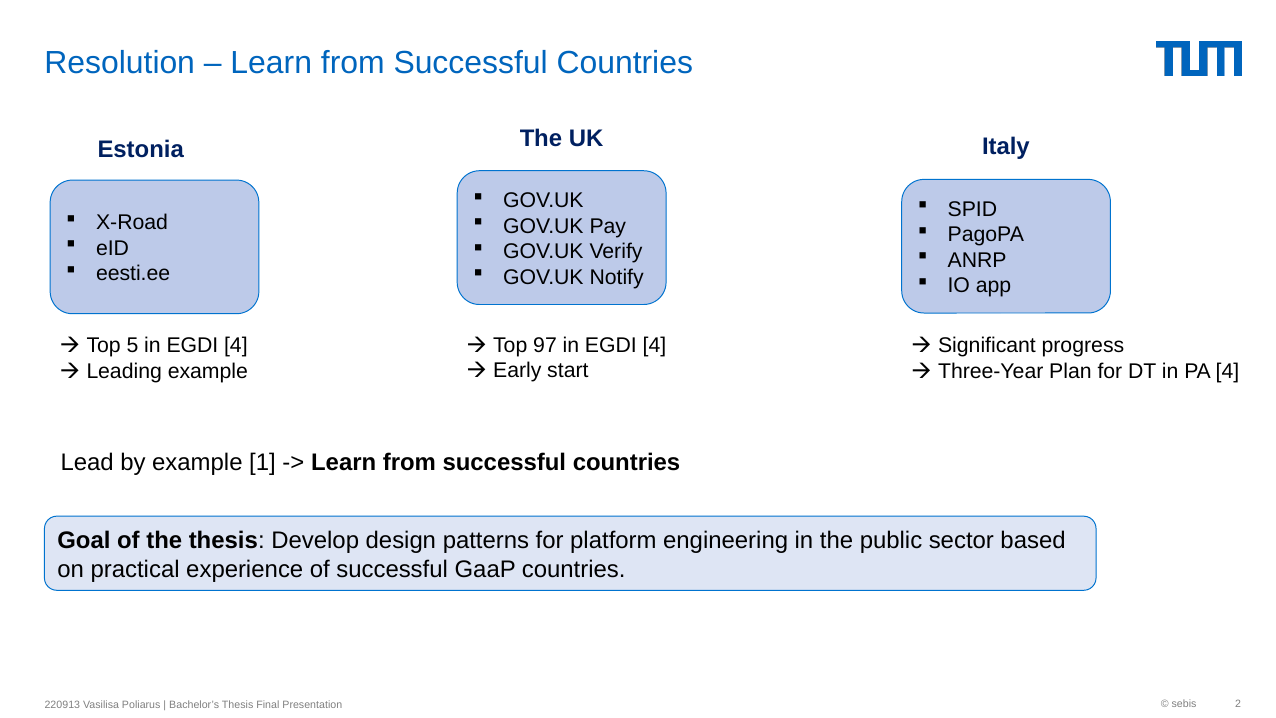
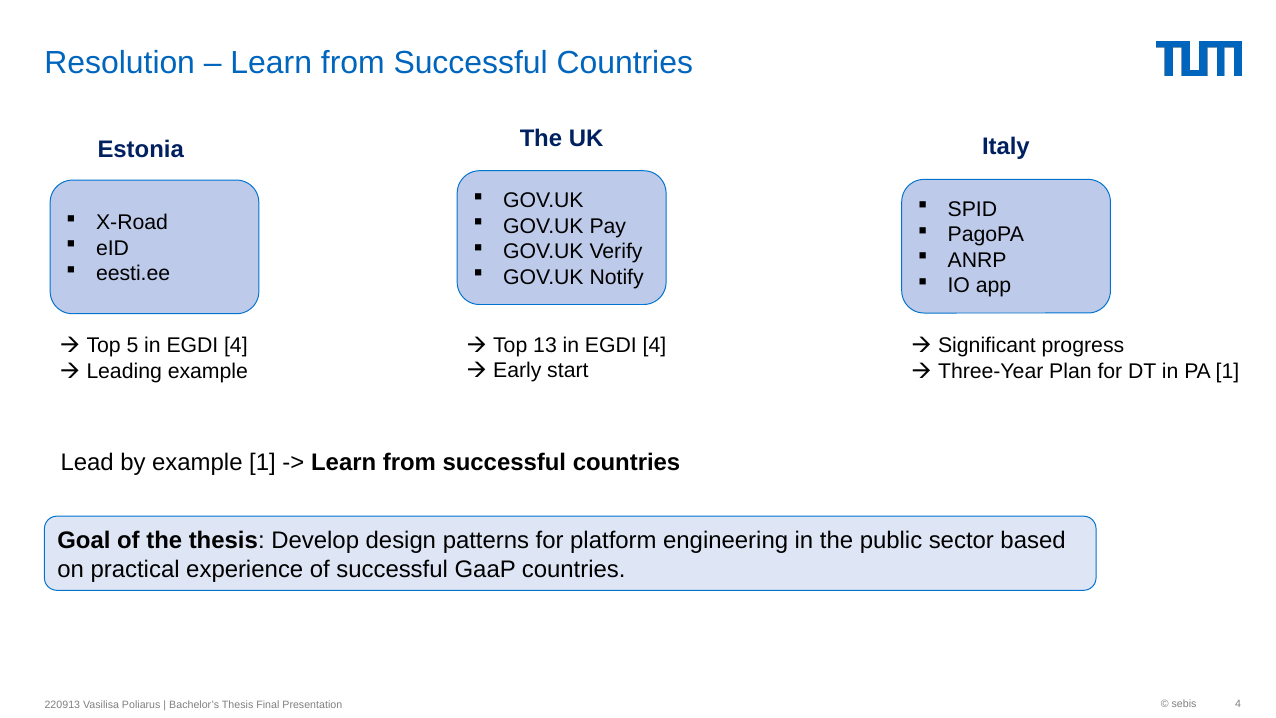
97: 97 -> 13
PA 4: 4 -> 1
sebis 2: 2 -> 4
